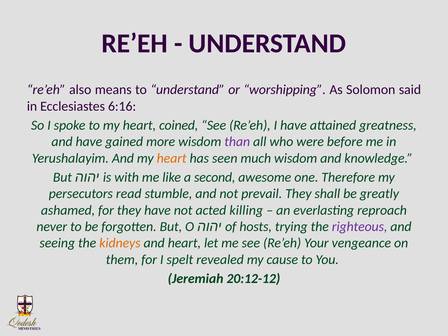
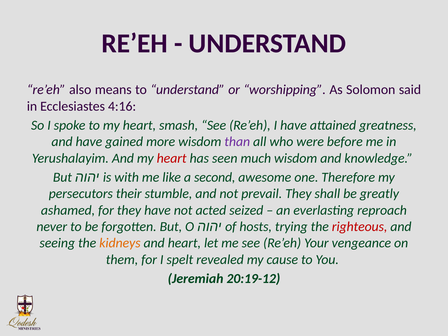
6:16: 6:16 -> 4:16
coined: coined -> smash
heart at (172, 158) colour: orange -> red
read: read -> their
killing: killing -> seized
righteous colour: purple -> red
20:12-12: 20:12-12 -> 20:19-12
